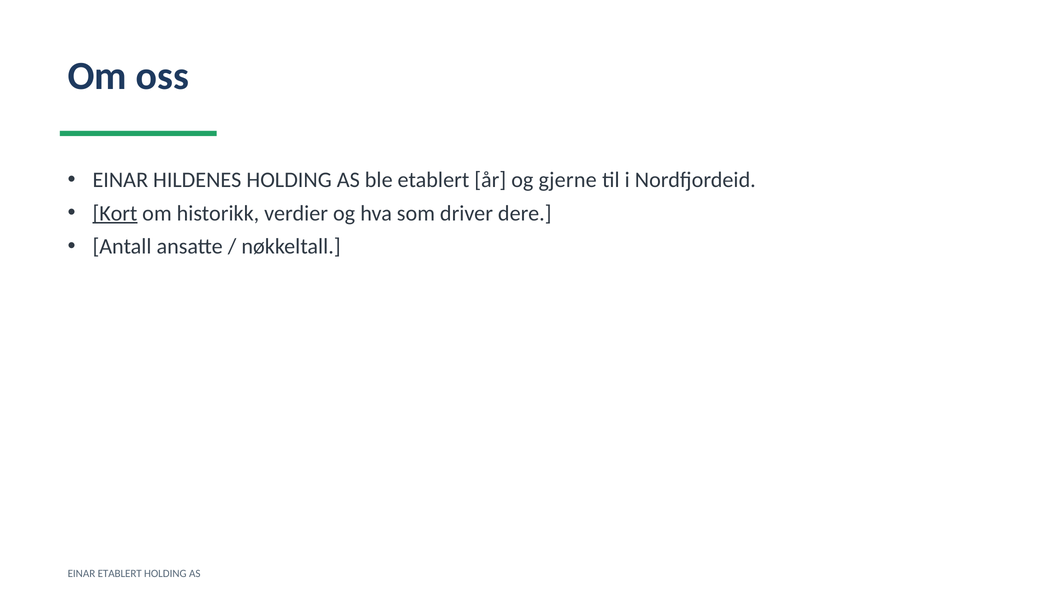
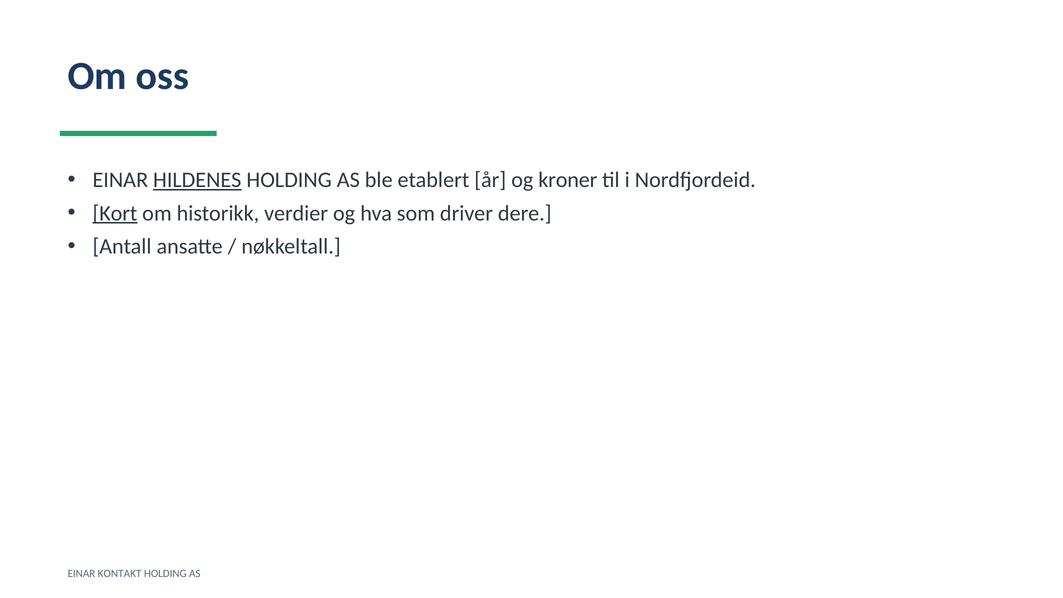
HILDENES underline: none -> present
gjerne: gjerne -> kroner
EINAR ETABLERT: ETABLERT -> KONTAKT
